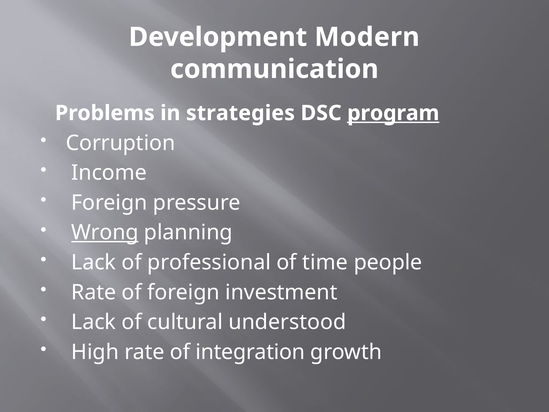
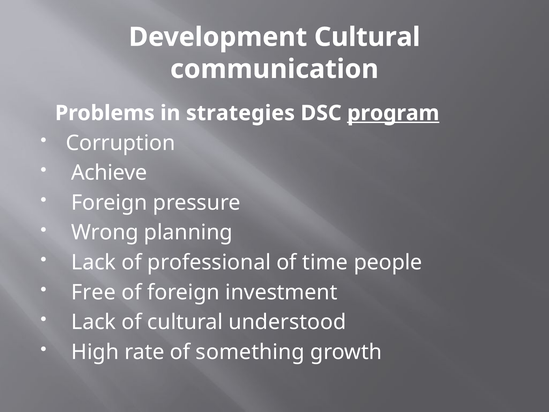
Development Modern: Modern -> Cultural
Income: Income -> Achieve
Wrong underline: present -> none
Rate at (94, 292): Rate -> Free
integration: integration -> something
